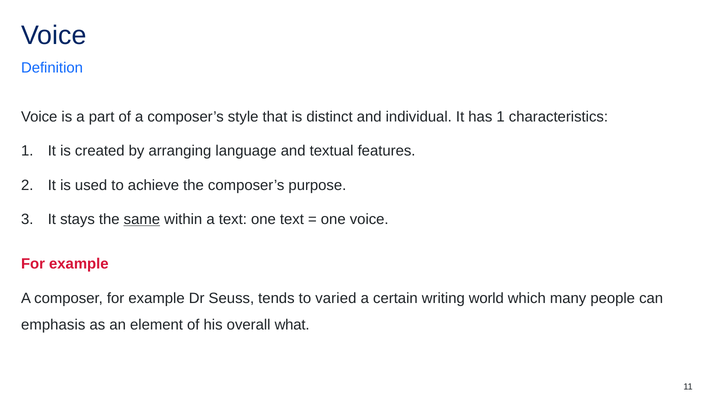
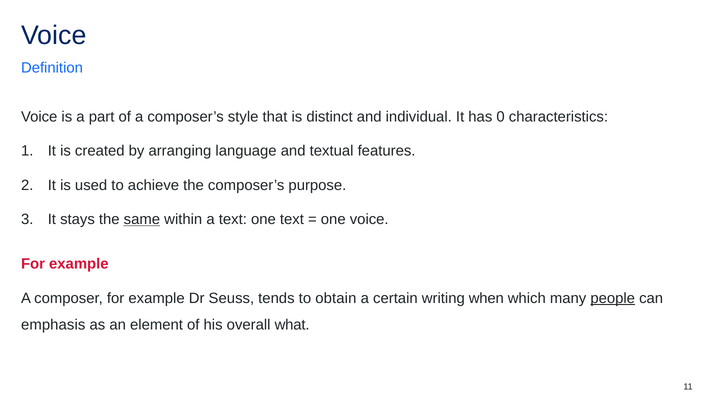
has 1: 1 -> 0
varied: varied -> obtain
world: world -> when
people underline: none -> present
